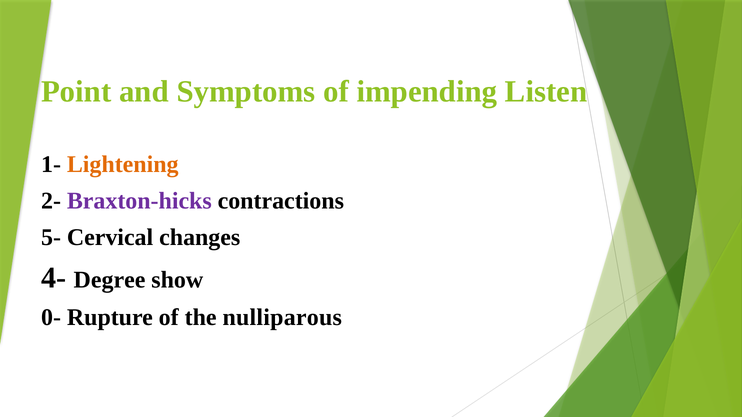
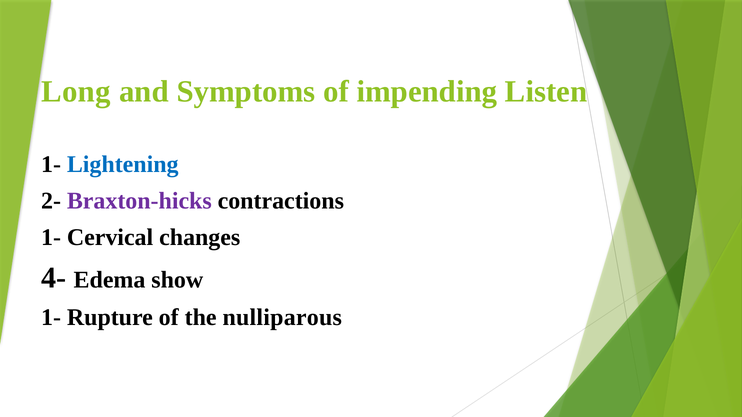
Point: Point -> Long
Lightening colour: orange -> blue
5- at (51, 237): 5- -> 1-
Degree: Degree -> Edema
0- at (51, 318): 0- -> 1-
